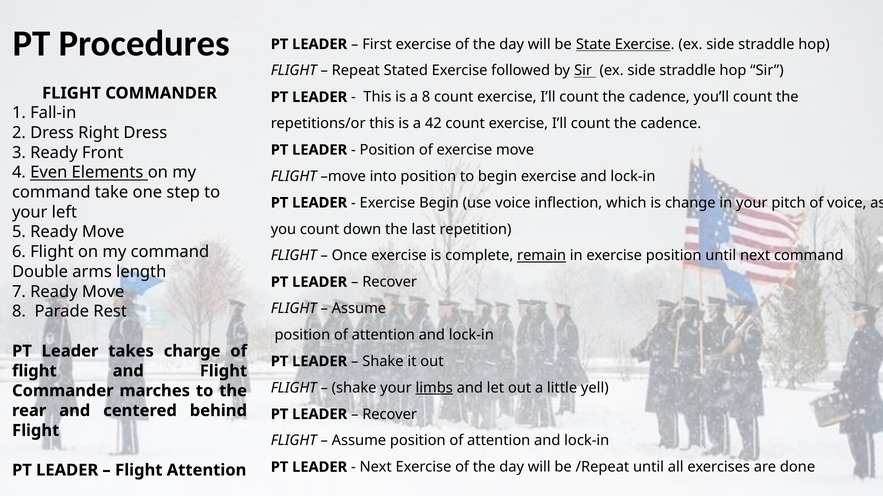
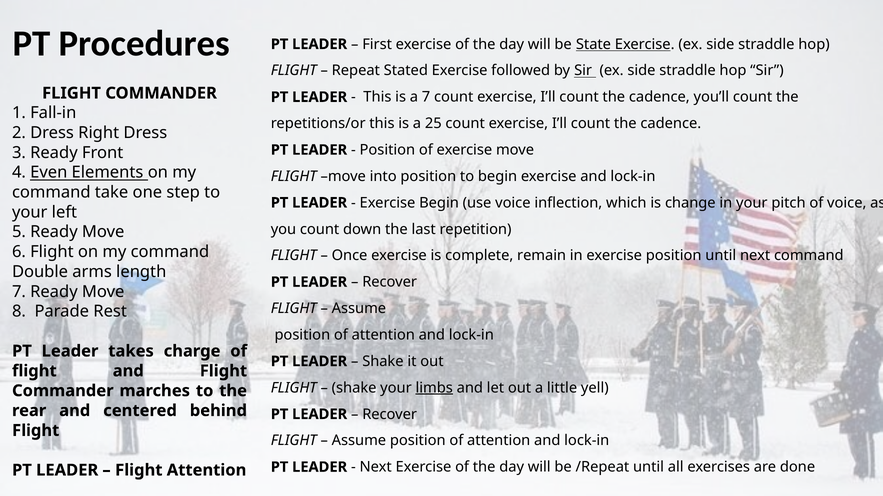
a 8: 8 -> 7
42: 42 -> 25
remain underline: present -> none
